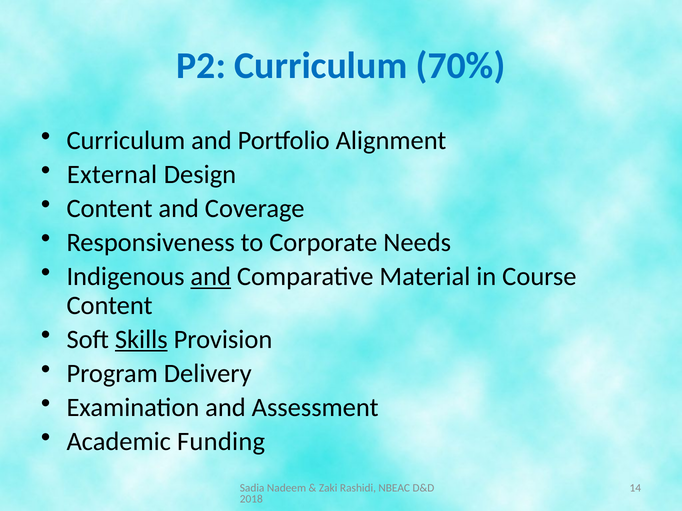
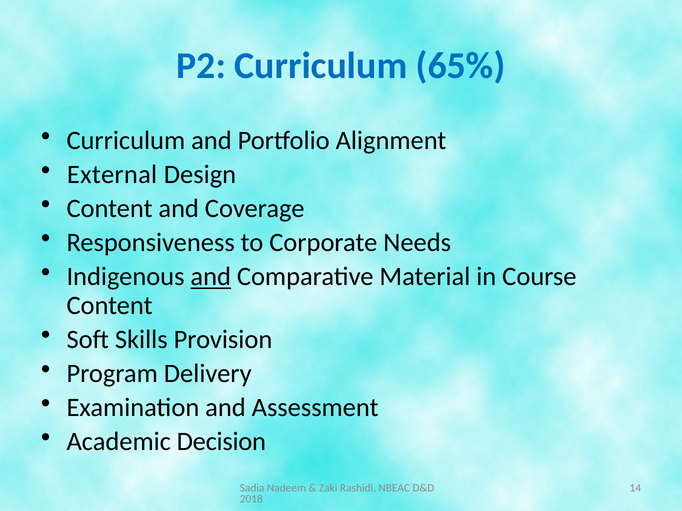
70%: 70% -> 65%
Skills underline: present -> none
Funding: Funding -> Decision
